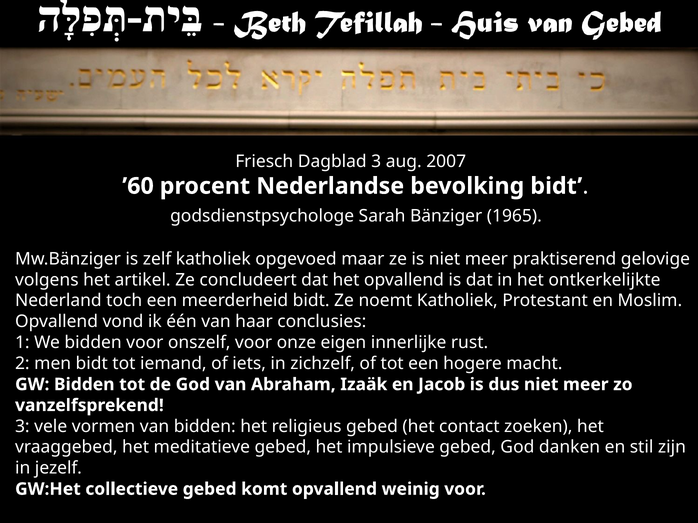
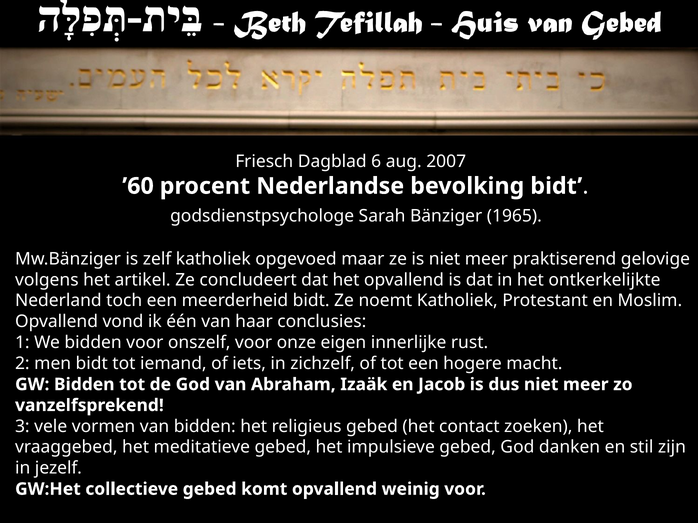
Dagblad 3: 3 -> 6
